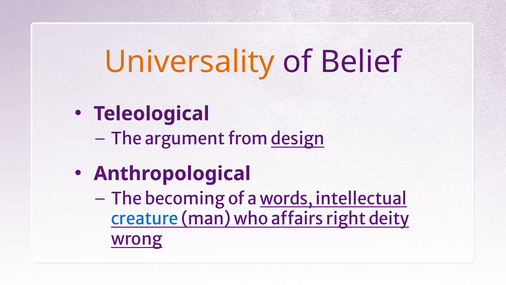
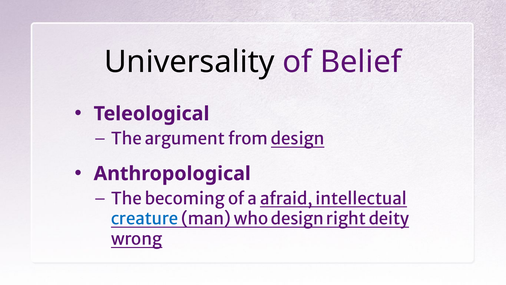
Universality colour: orange -> black
words: words -> afraid
who affairs: affairs -> design
